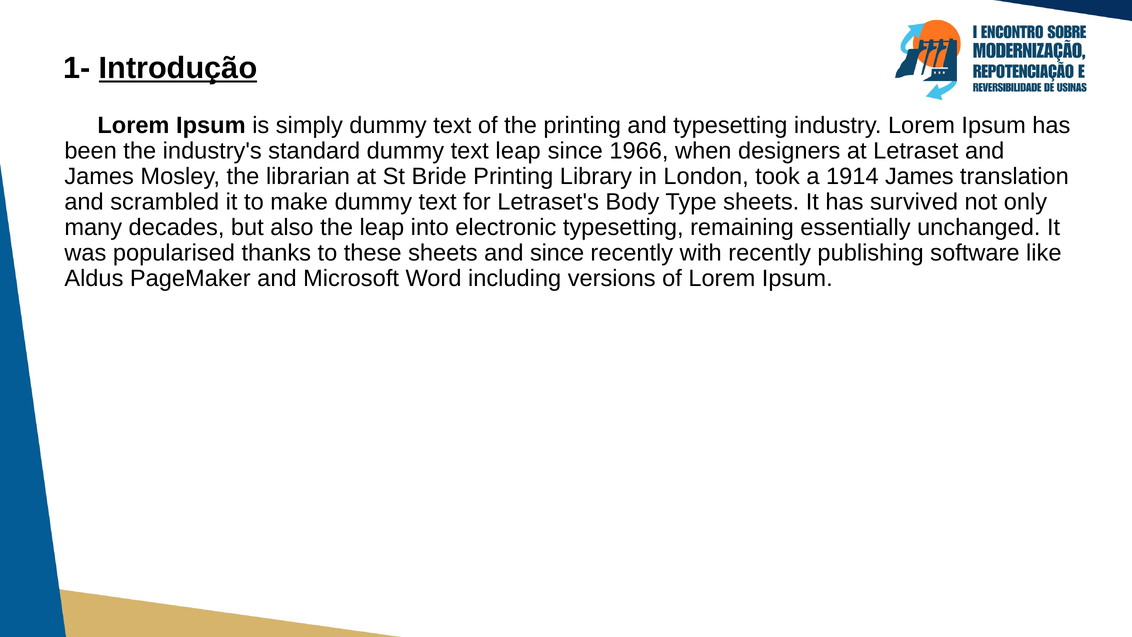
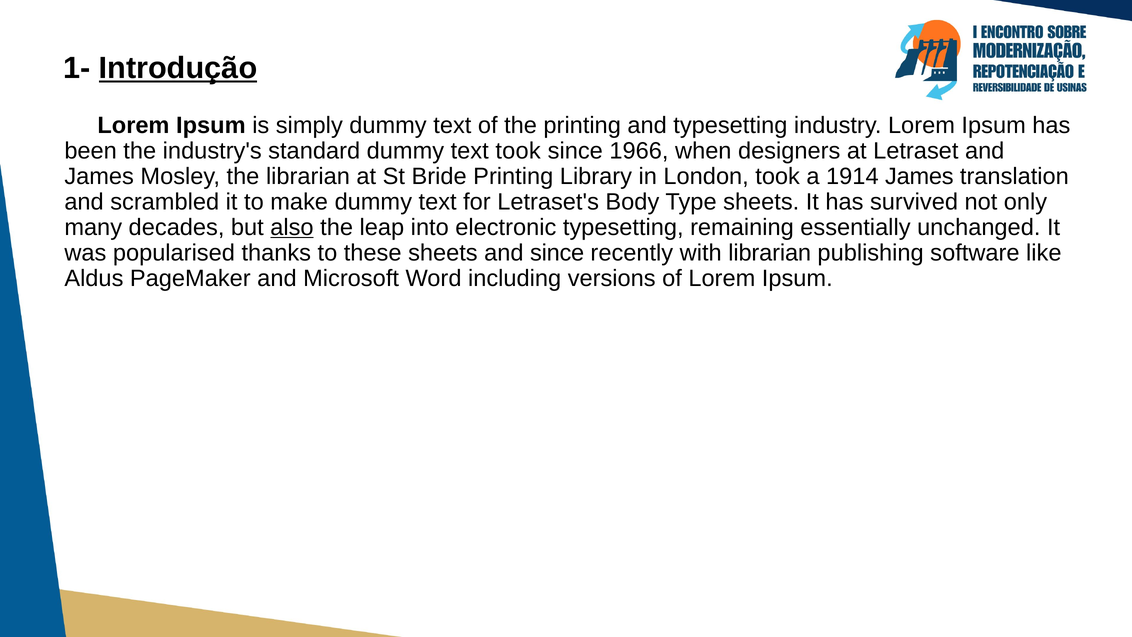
text leap: leap -> took
also underline: none -> present
with recently: recently -> librarian
